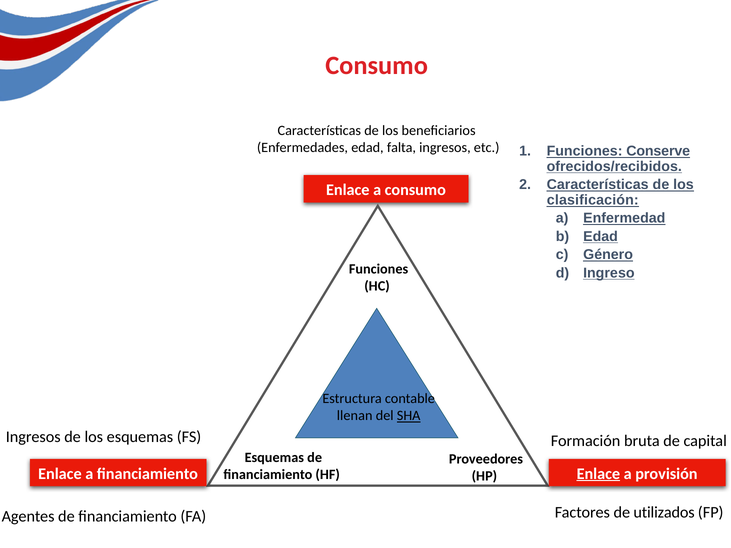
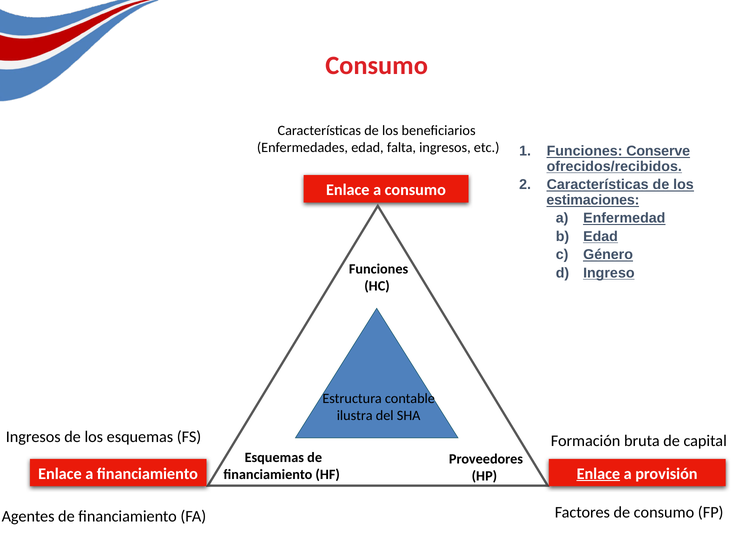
clasificación: clasificación -> estimaciones
llenan: llenan -> ilustra
SHA underline: present -> none
de utilizados: utilizados -> consumo
